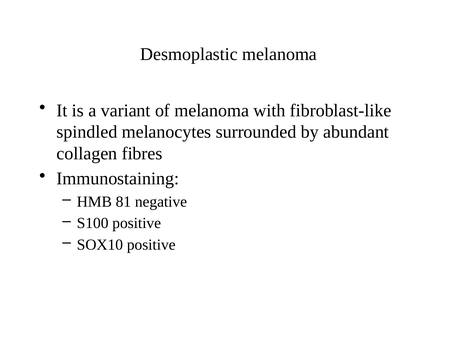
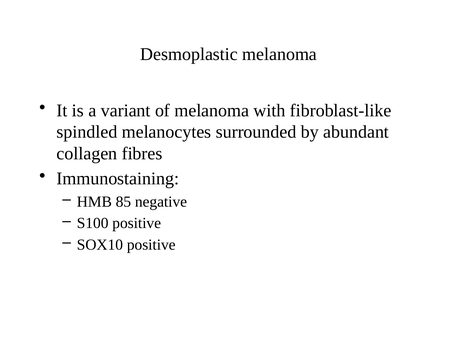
81: 81 -> 85
